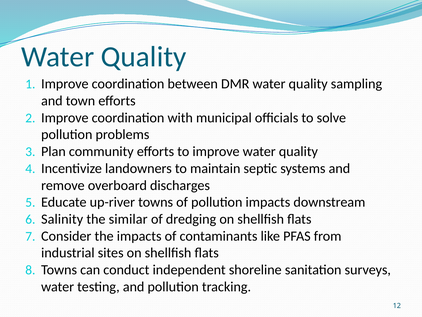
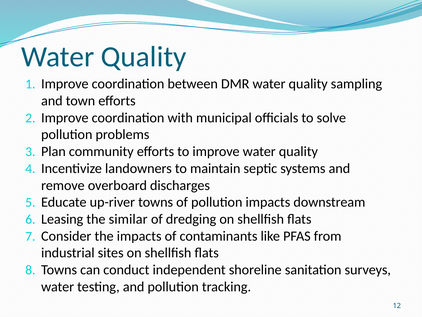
Salinity: Salinity -> Leasing
